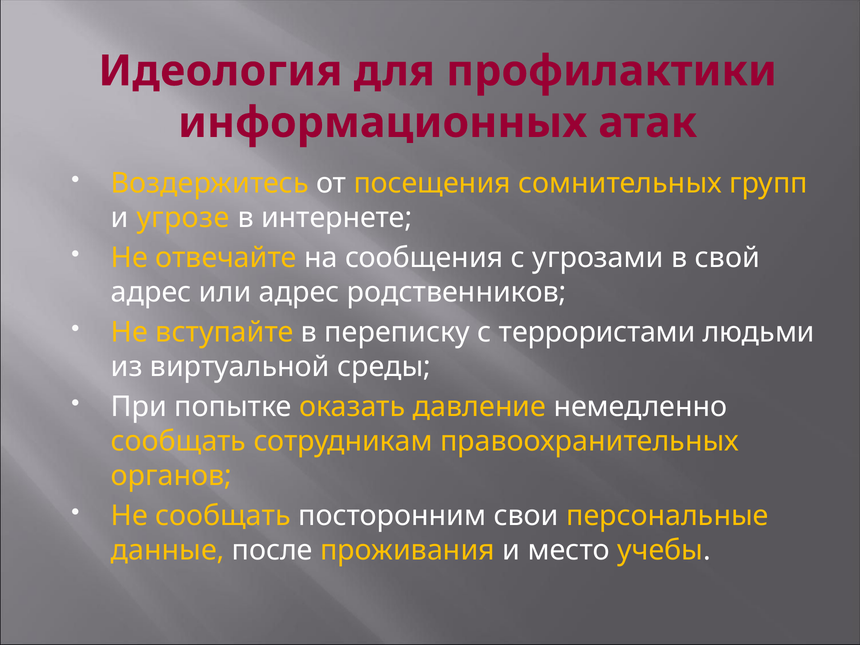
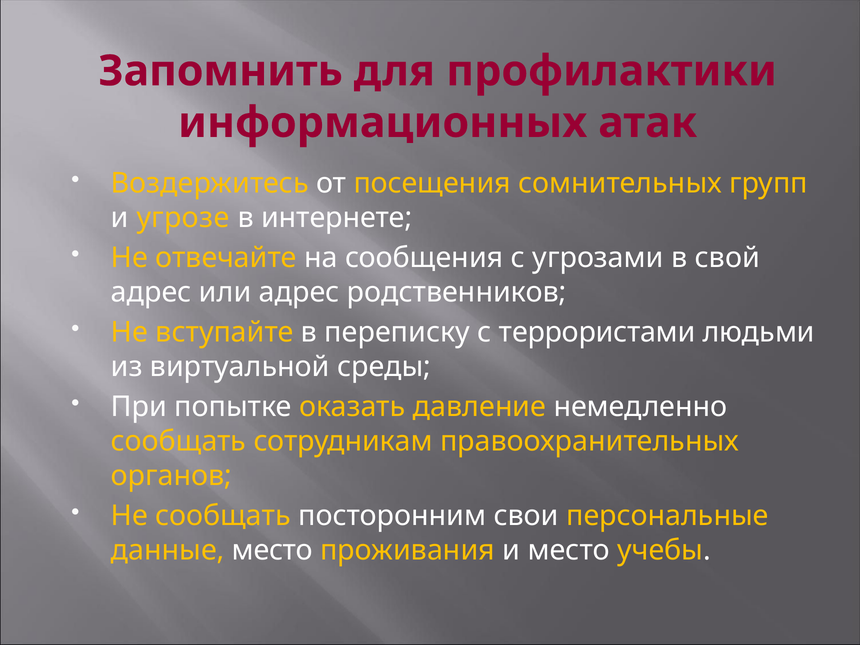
Идеология: Идеология -> Запомнить
данные после: после -> место
